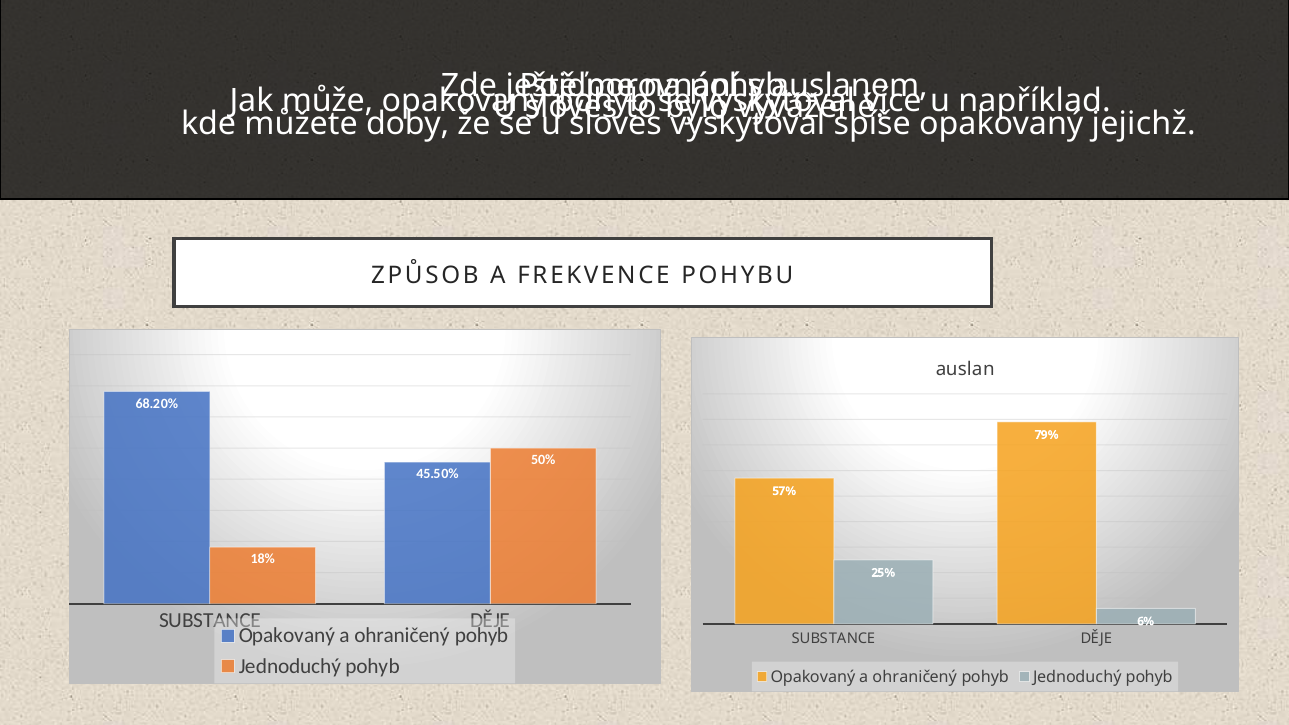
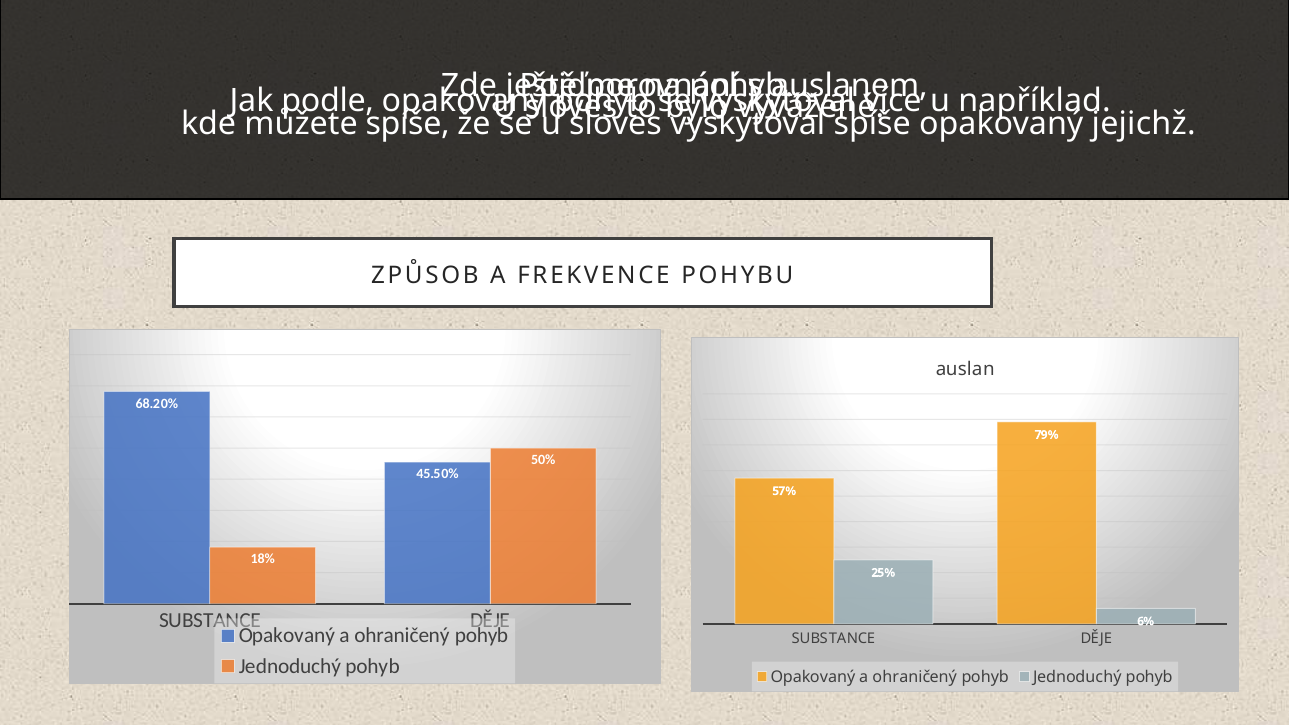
může: může -> podle
můžete doby: doby -> spíše
